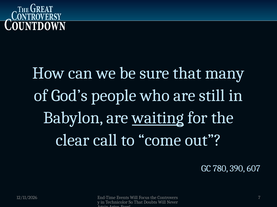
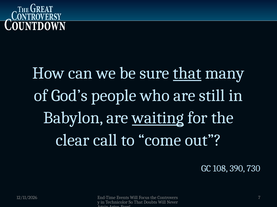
that at (187, 73) underline: none -> present
780: 780 -> 108
607: 607 -> 730
